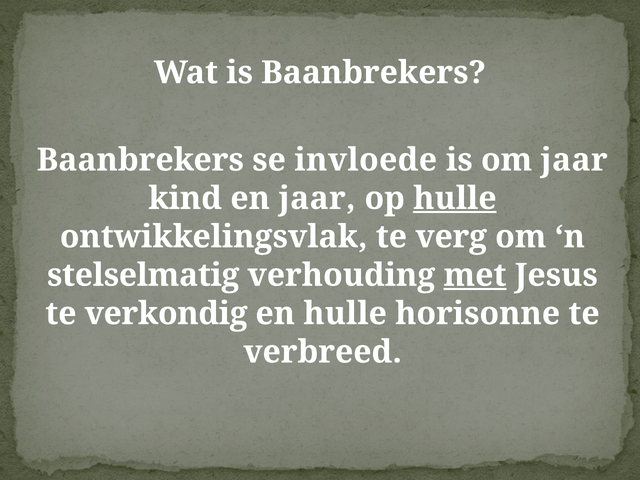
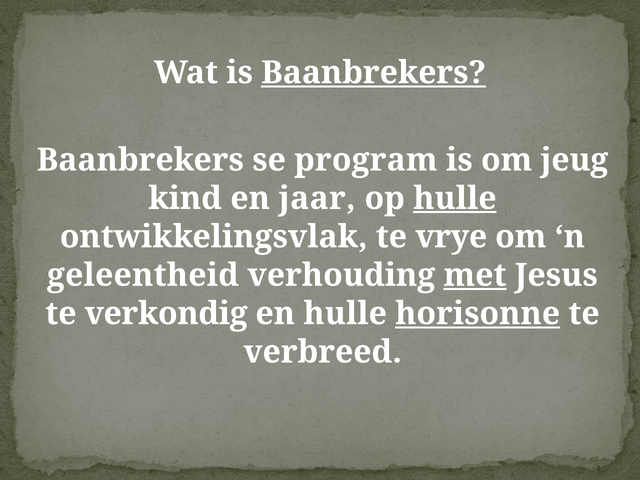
Baanbrekers at (374, 73) underline: none -> present
invloede: invloede -> program
om jaar: jaar -> jeug
verg: verg -> vrye
stelselmatig: stelselmatig -> geleentheid
horisonne underline: none -> present
